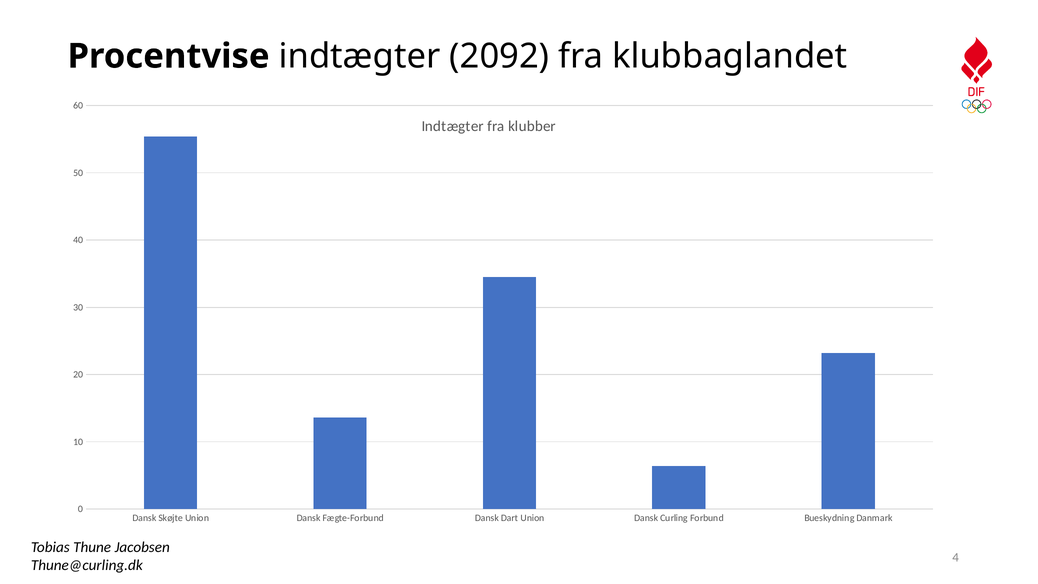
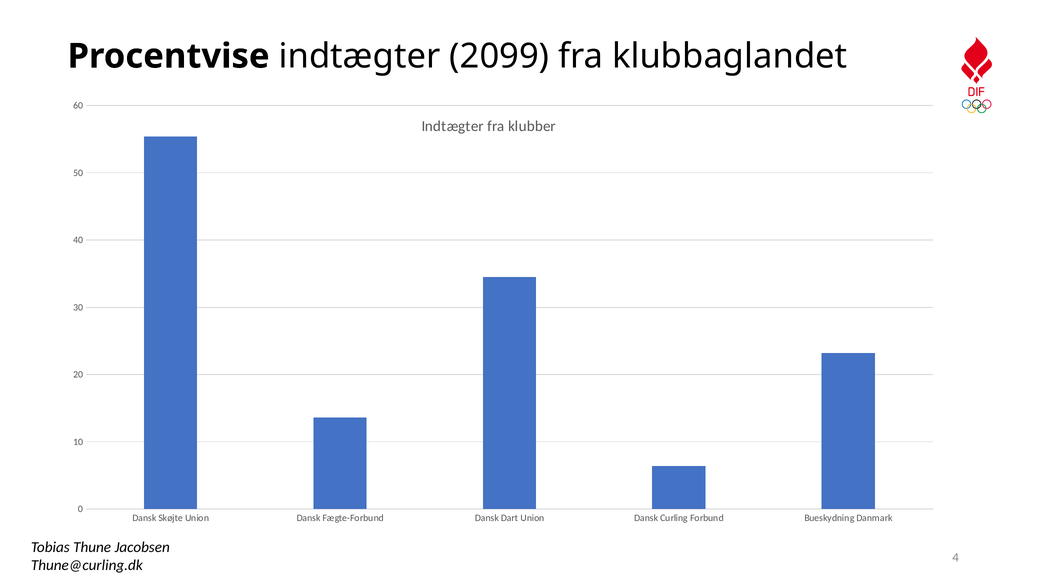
2092: 2092 -> 2099
